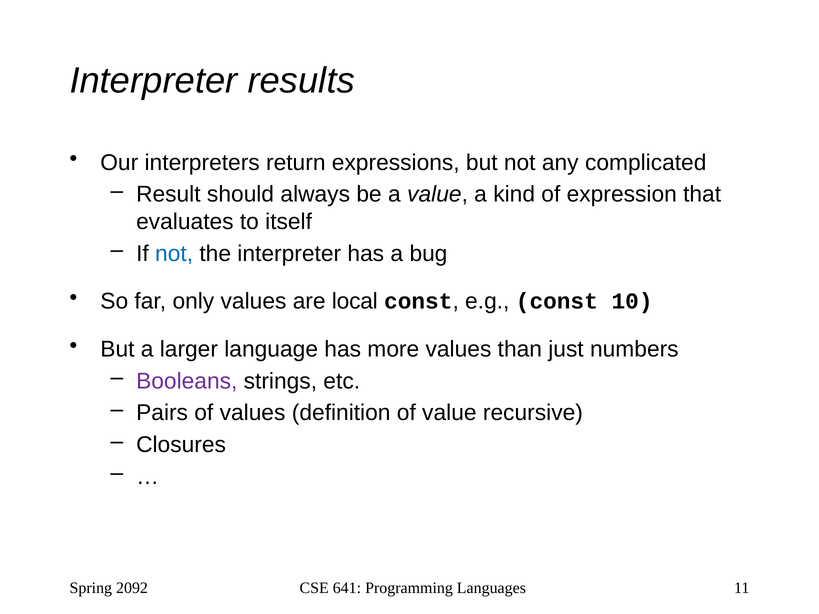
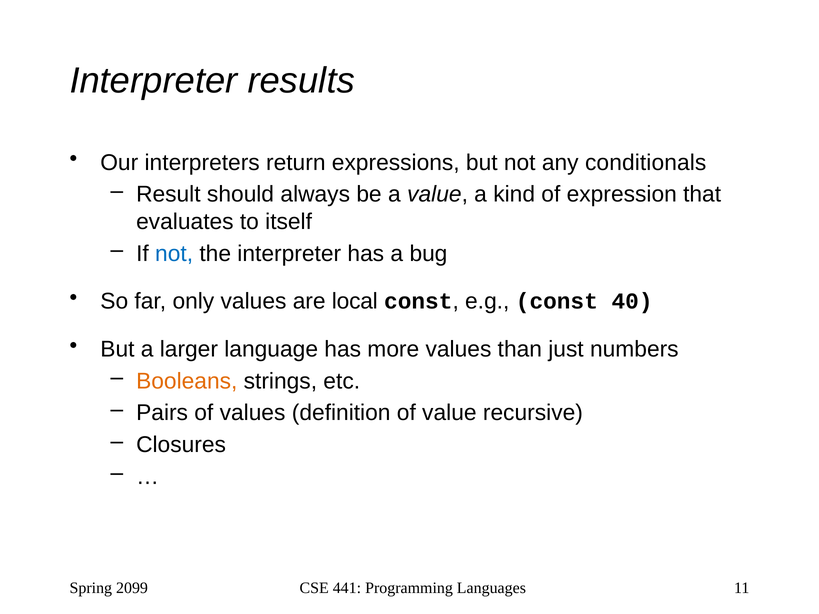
complicated: complicated -> conditionals
10: 10 -> 40
Booleans colour: purple -> orange
2092: 2092 -> 2099
641: 641 -> 441
